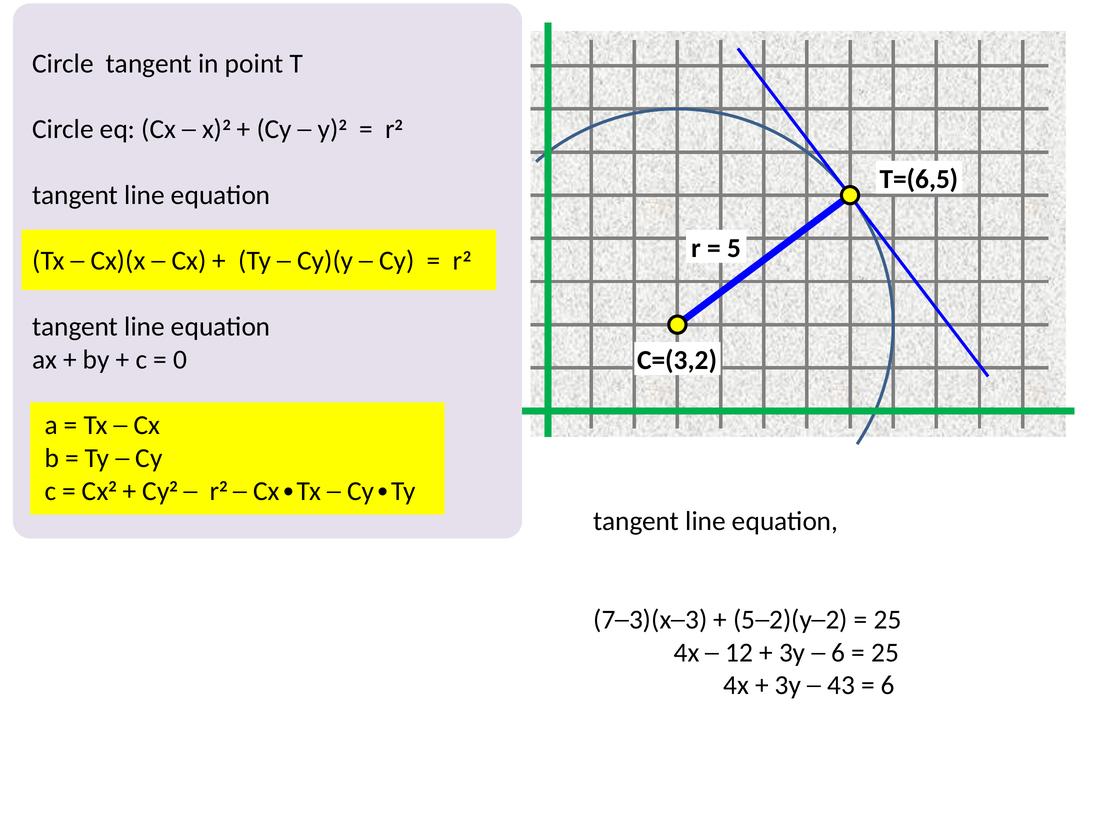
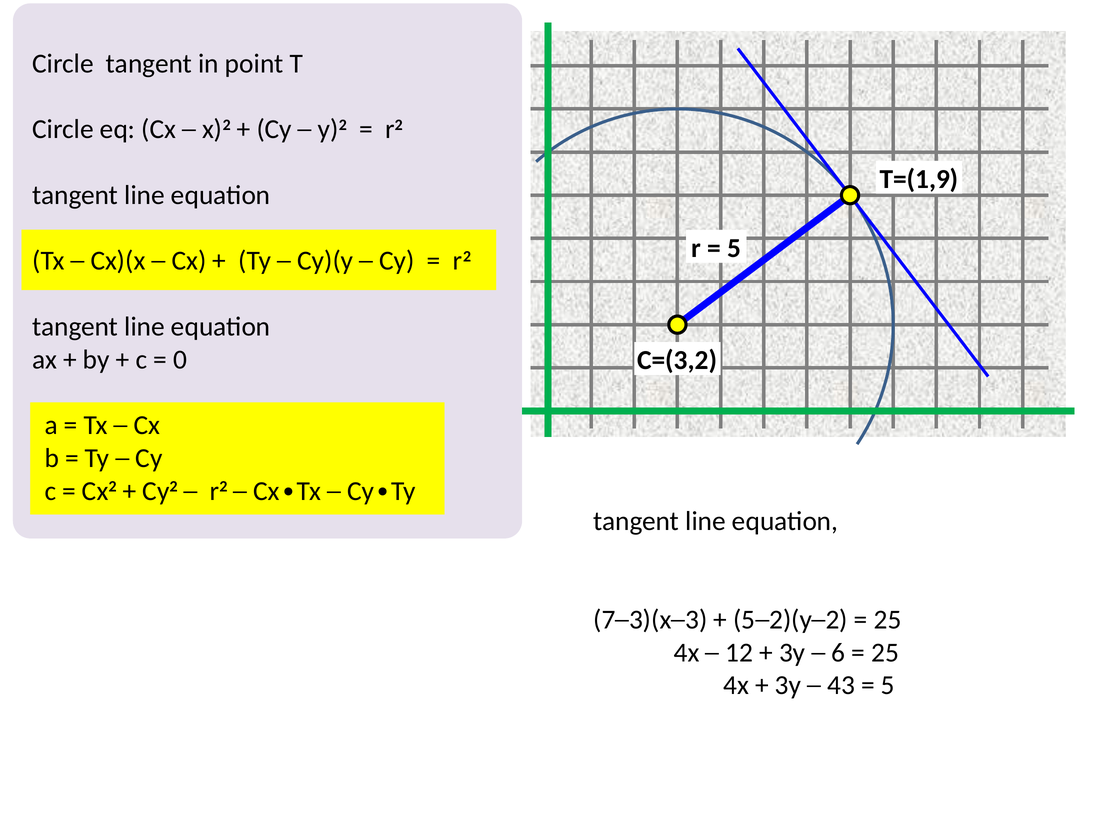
T=(6,5: T=(6,5 -> T=(1,9
6 at (888, 685): 6 -> 5
